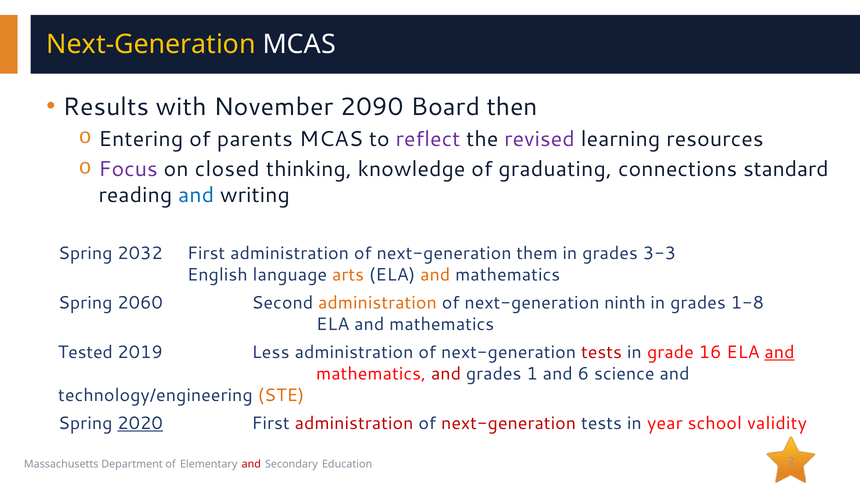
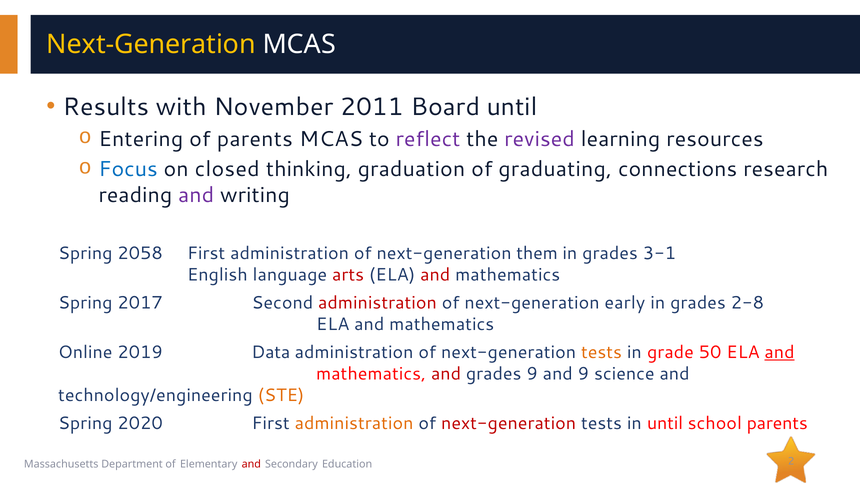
2090: 2090 -> 2011
Board then: then -> until
Focus colour: purple -> blue
knowledge: knowledge -> graduation
standard: standard -> research
and at (196, 195) colour: blue -> purple
2032: 2032 -> 2058
3-3: 3-3 -> 3-1
arts colour: orange -> red
and at (435, 275) colour: orange -> red
2060: 2060 -> 2017
administration at (377, 303) colour: orange -> red
ninth: ninth -> early
1-8: 1-8 -> 2-8
Tested: Tested -> Online
Less: Less -> Data
tests at (602, 352) colour: red -> orange
16: 16 -> 50
grades 1: 1 -> 9
and 6: 6 -> 9
2020 underline: present -> none
administration at (354, 423) colour: red -> orange
in year: year -> until
school validity: validity -> parents
